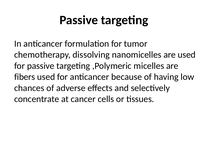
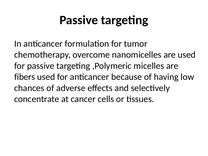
dissolving: dissolving -> overcome
